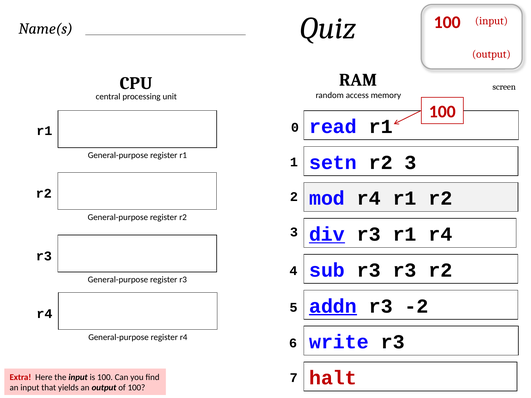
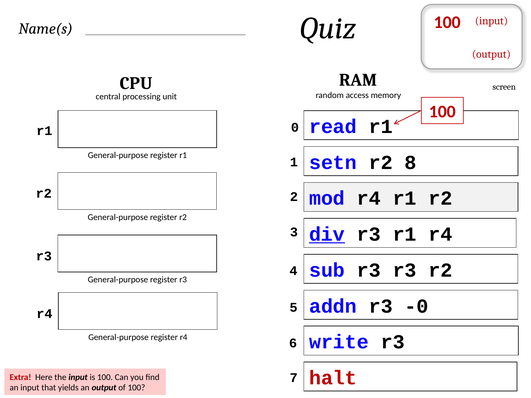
r2 3: 3 -> 8
addn underline: present -> none
-2: -2 -> -0
